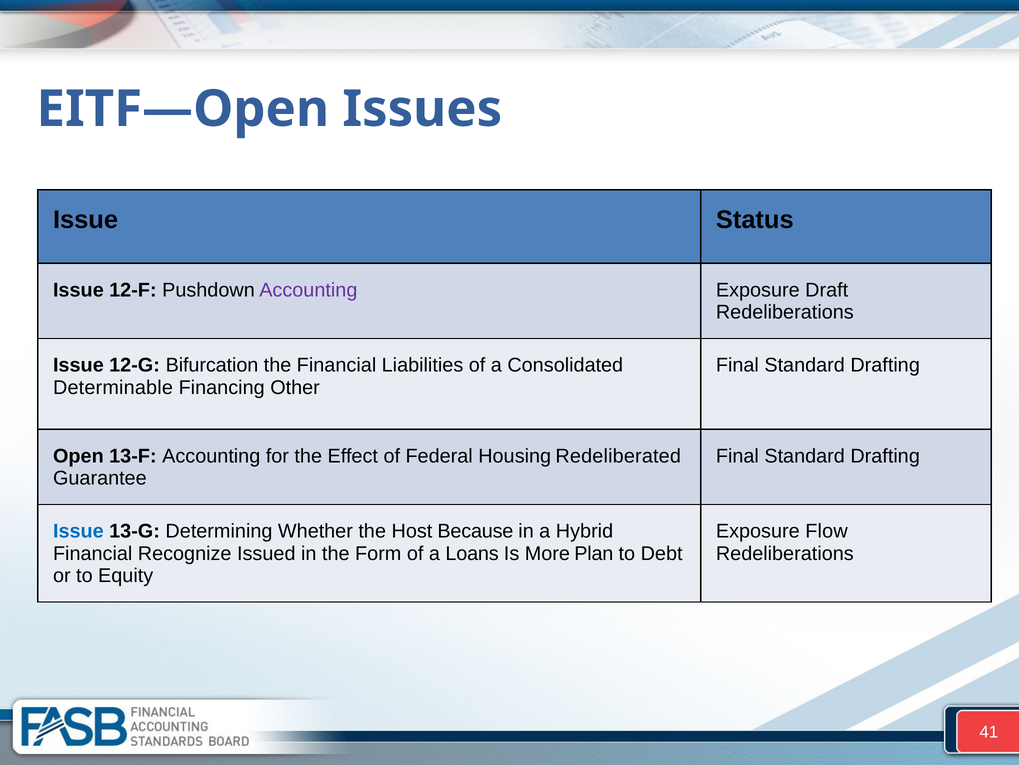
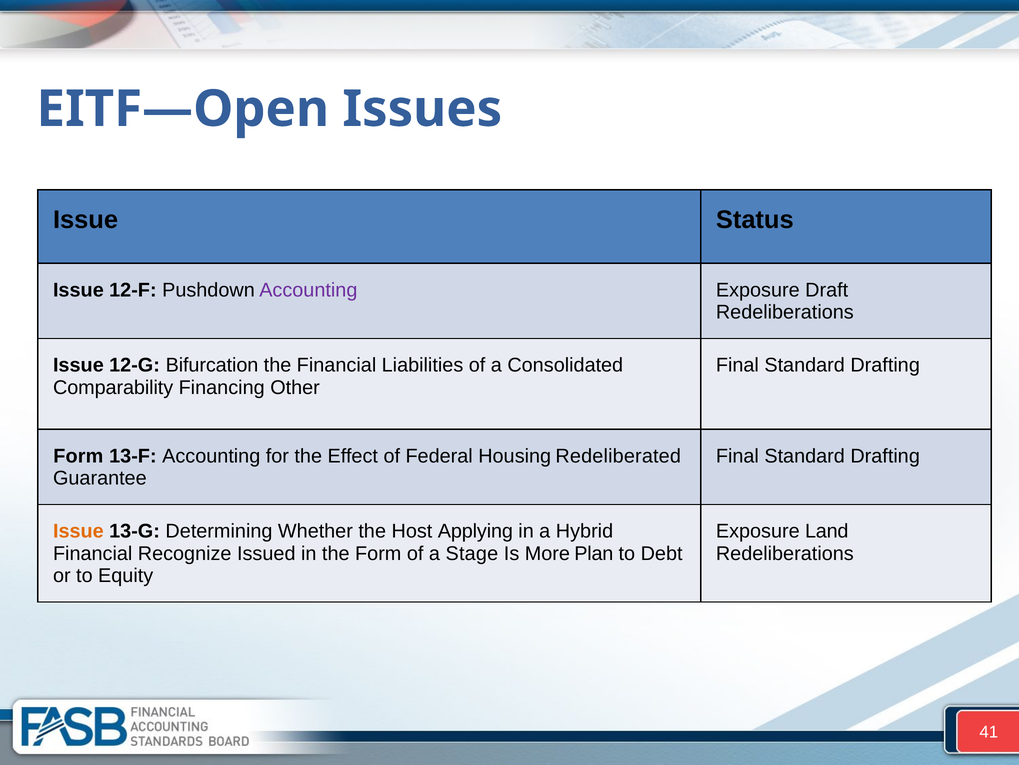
Determinable: Determinable -> Comparability
Open at (78, 456): Open -> Form
Issue at (78, 531) colour: blue -> orange
Because: Because -> Applying
Flow: Flow -> Land
Loans: Loans -> Stage
